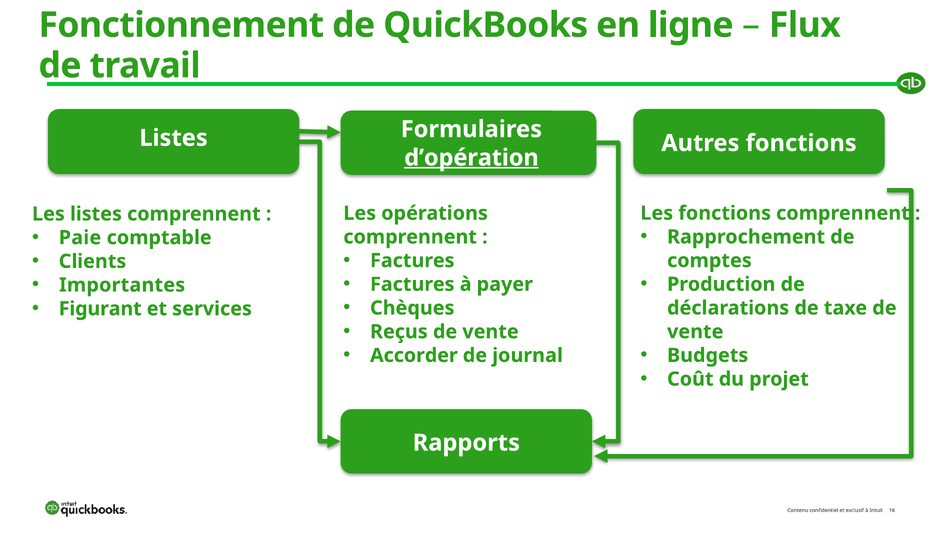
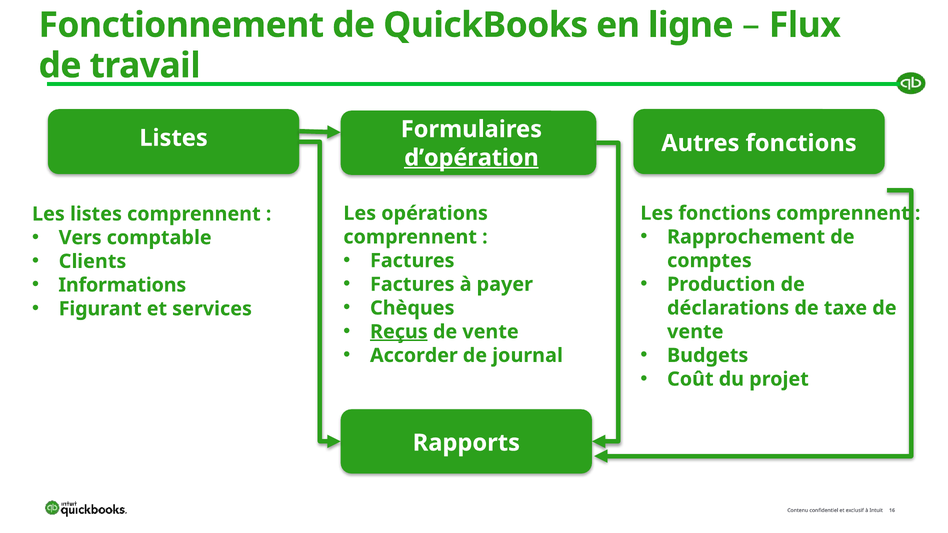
Paie: Paie -> Vers
Importantes: Importantes -> Informations
Reçus underline: none -> present
